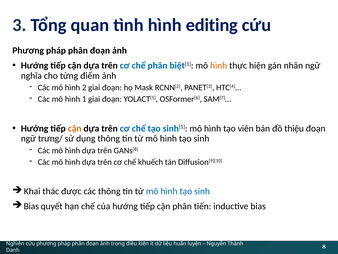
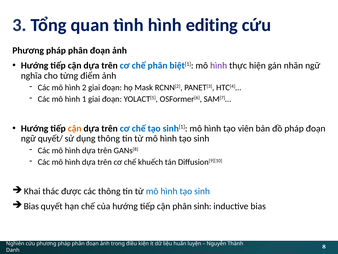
hình at (219, 65) colour: orange -> purple
đồ thiệu: thiệu -> pháp
trưng/: trưng/ -> quyết/
phân tiến: tiến -> sinh
